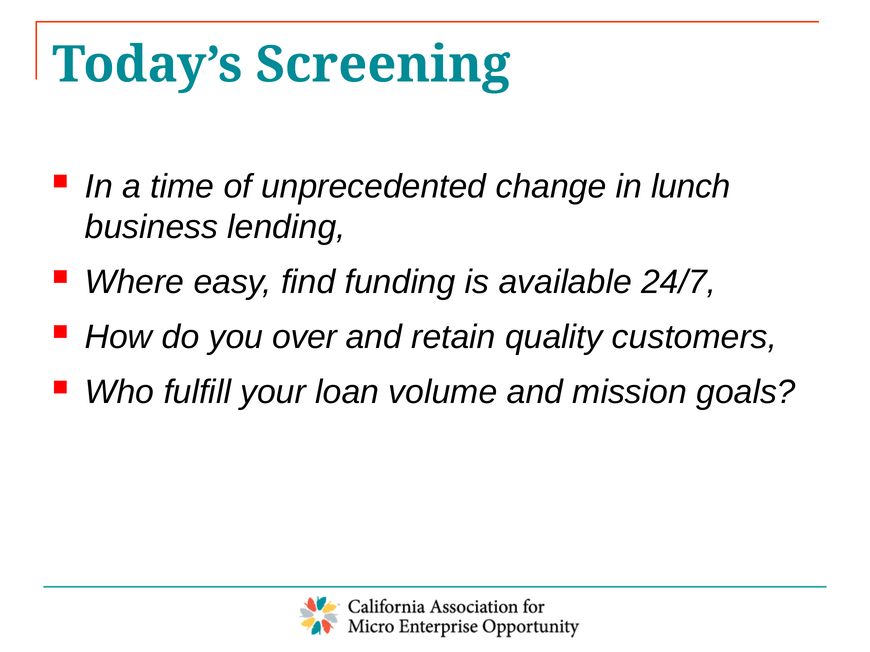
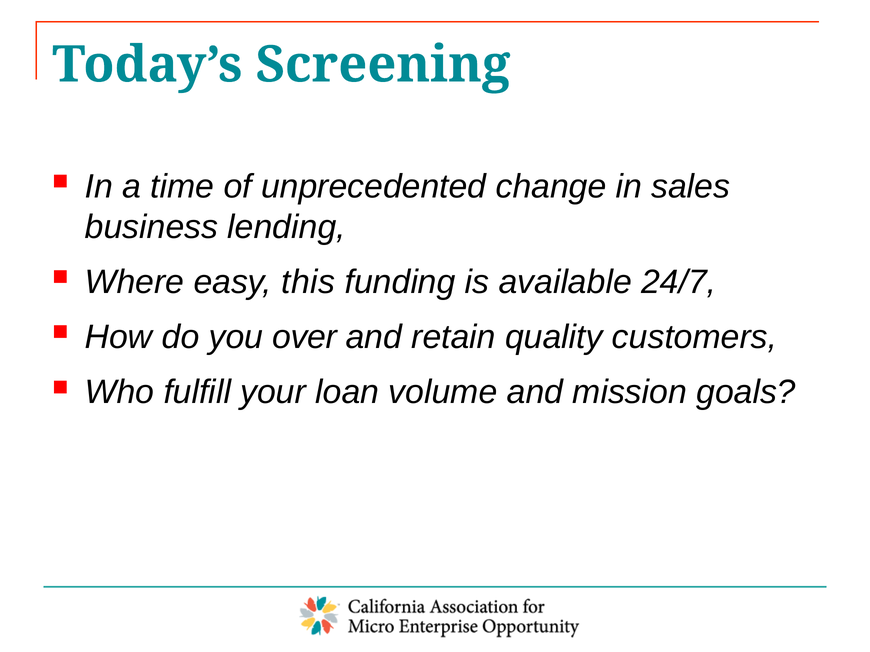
lunch: lunch -> sales
find: find -> this
